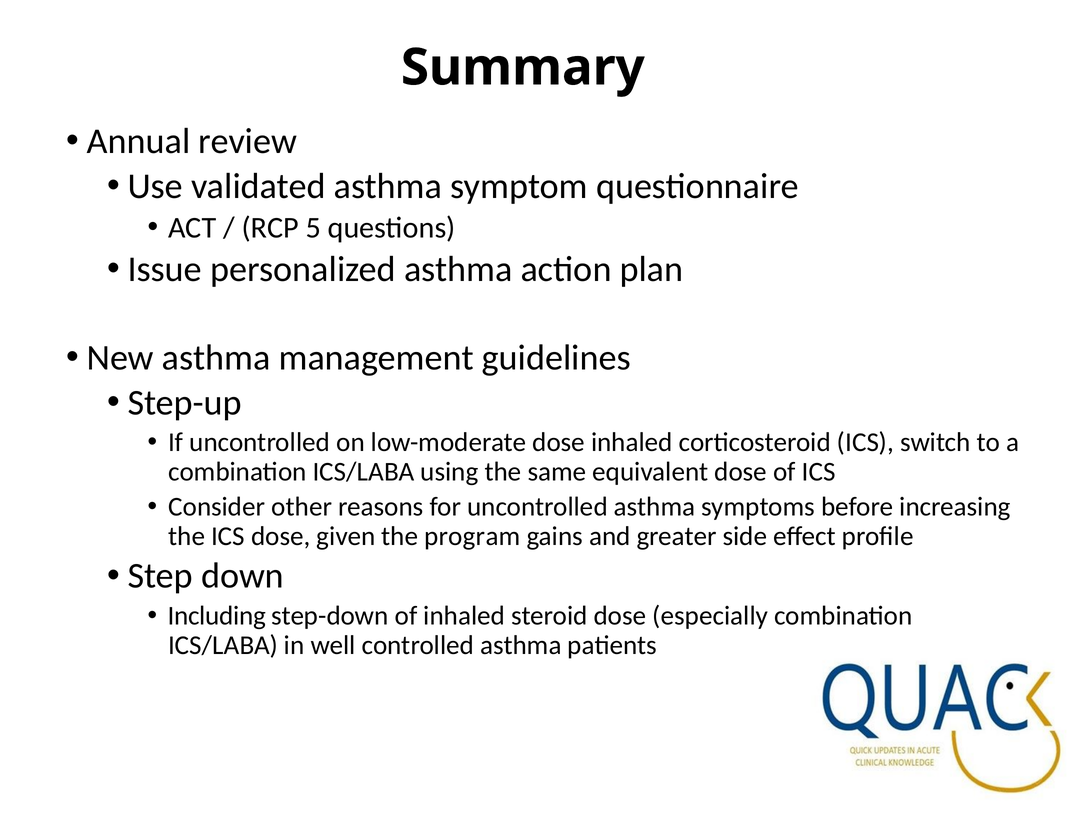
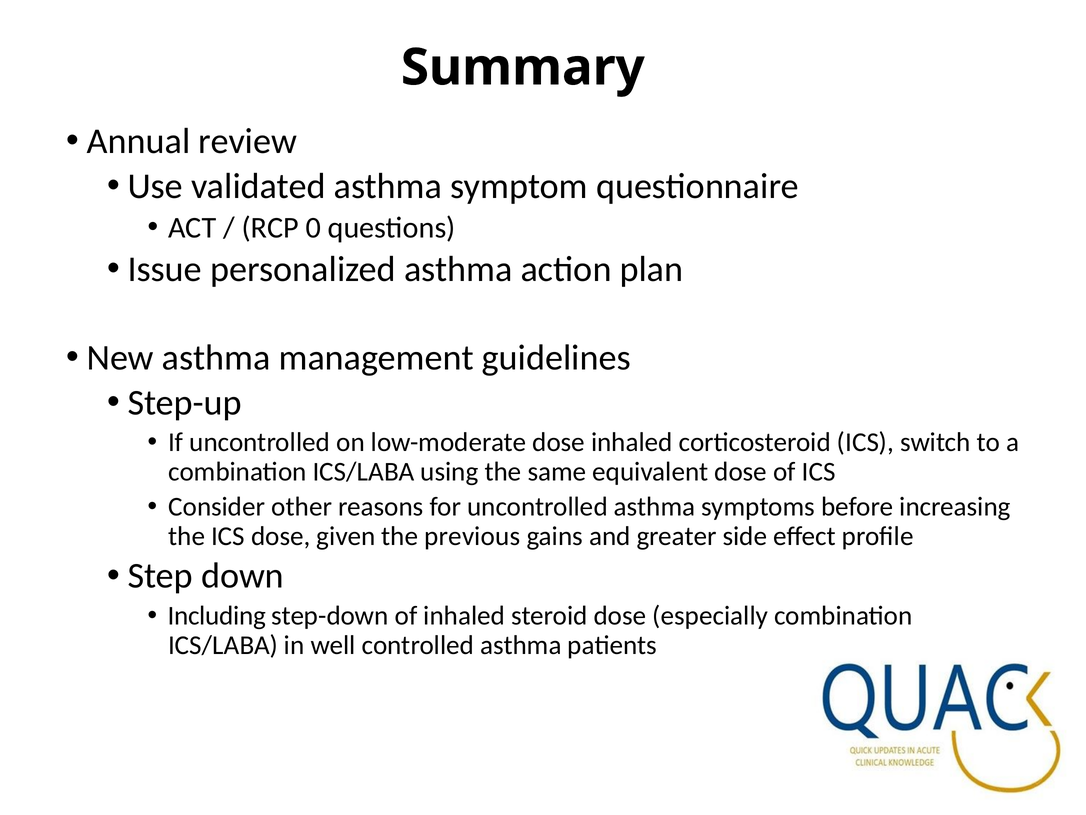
5: 5 -> 0
program: program -> previous
